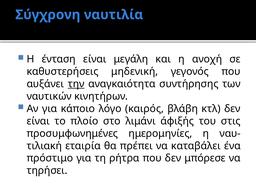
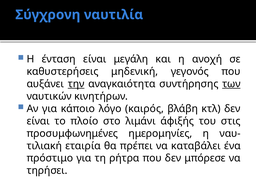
των underline: none -> present
